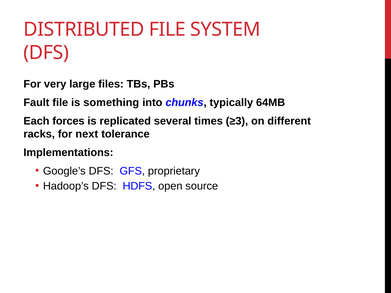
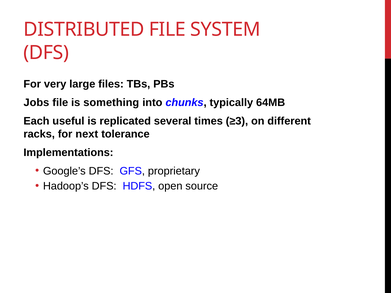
Fault: Fault -> Jobs
forces: forces -> useful
